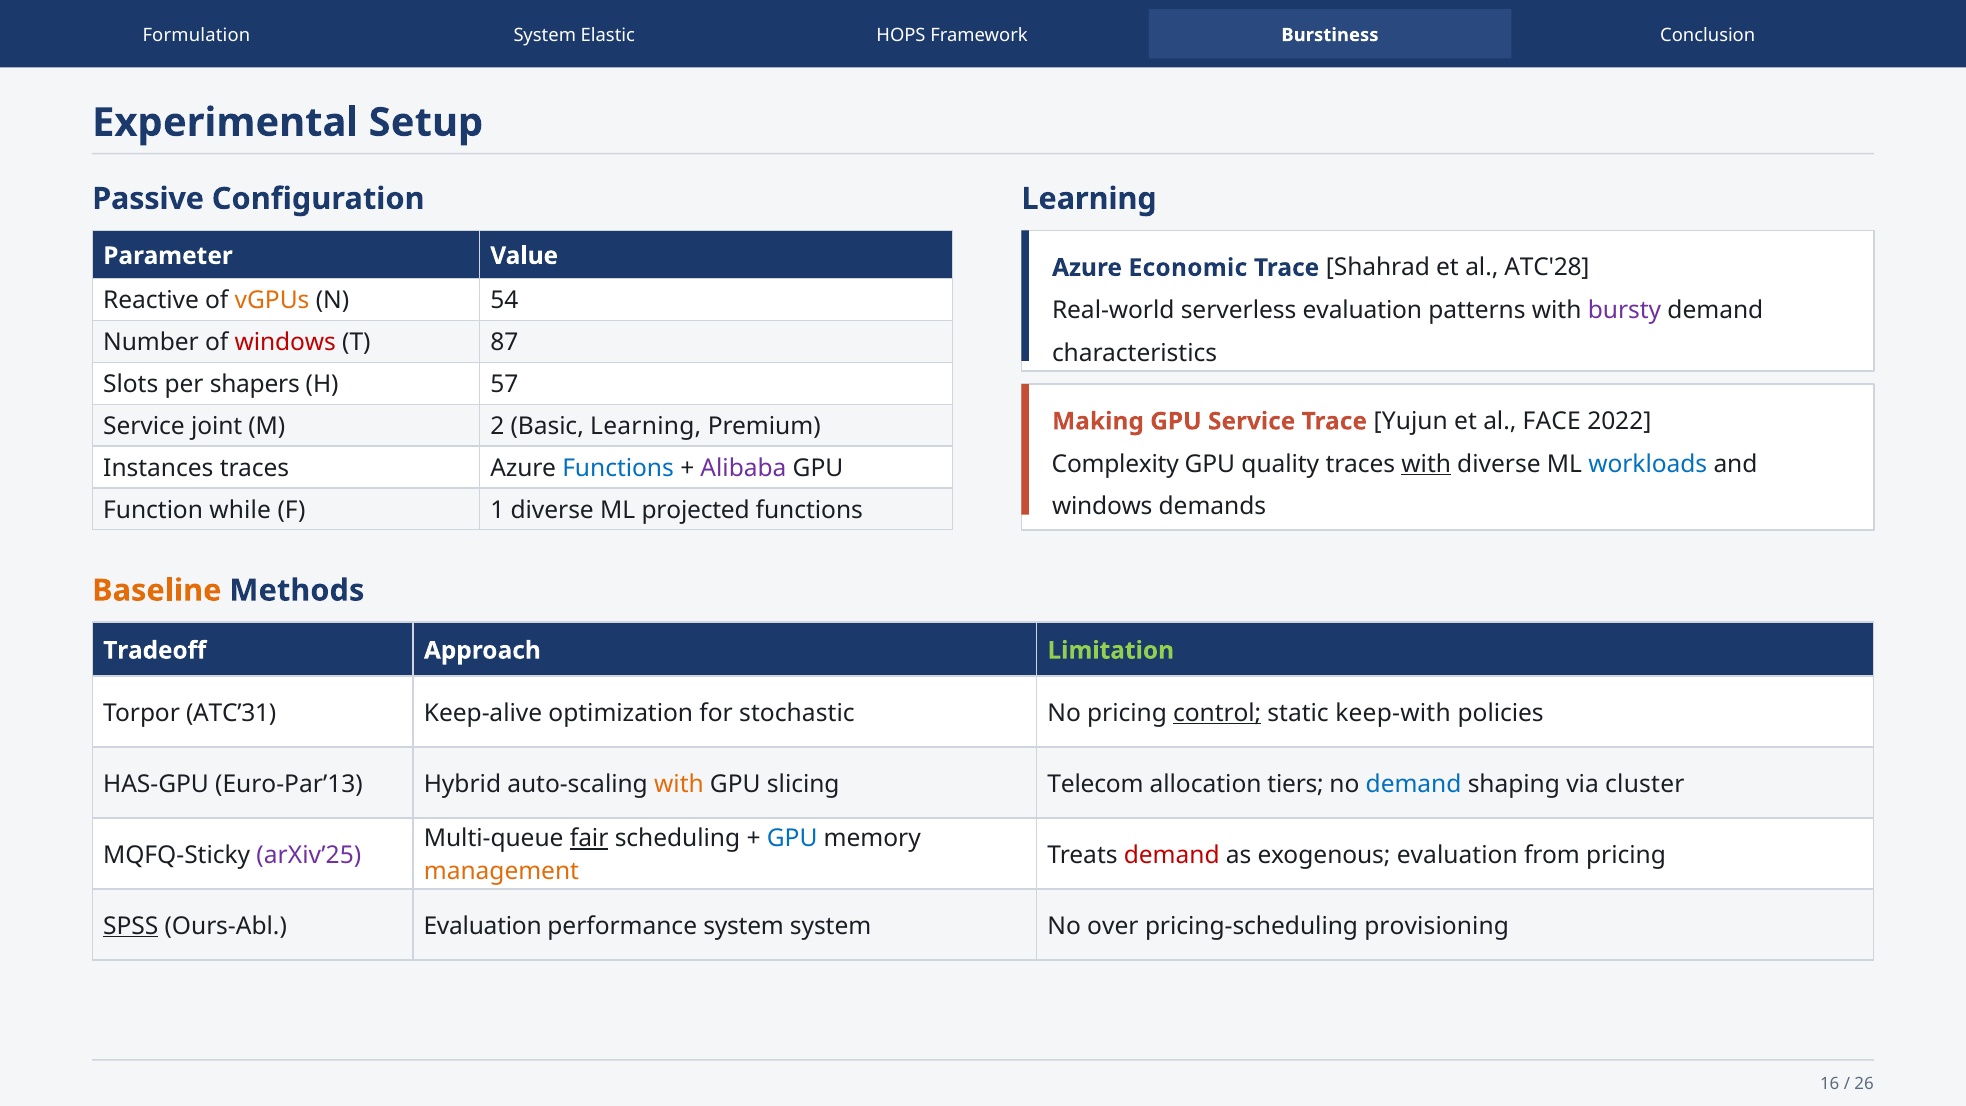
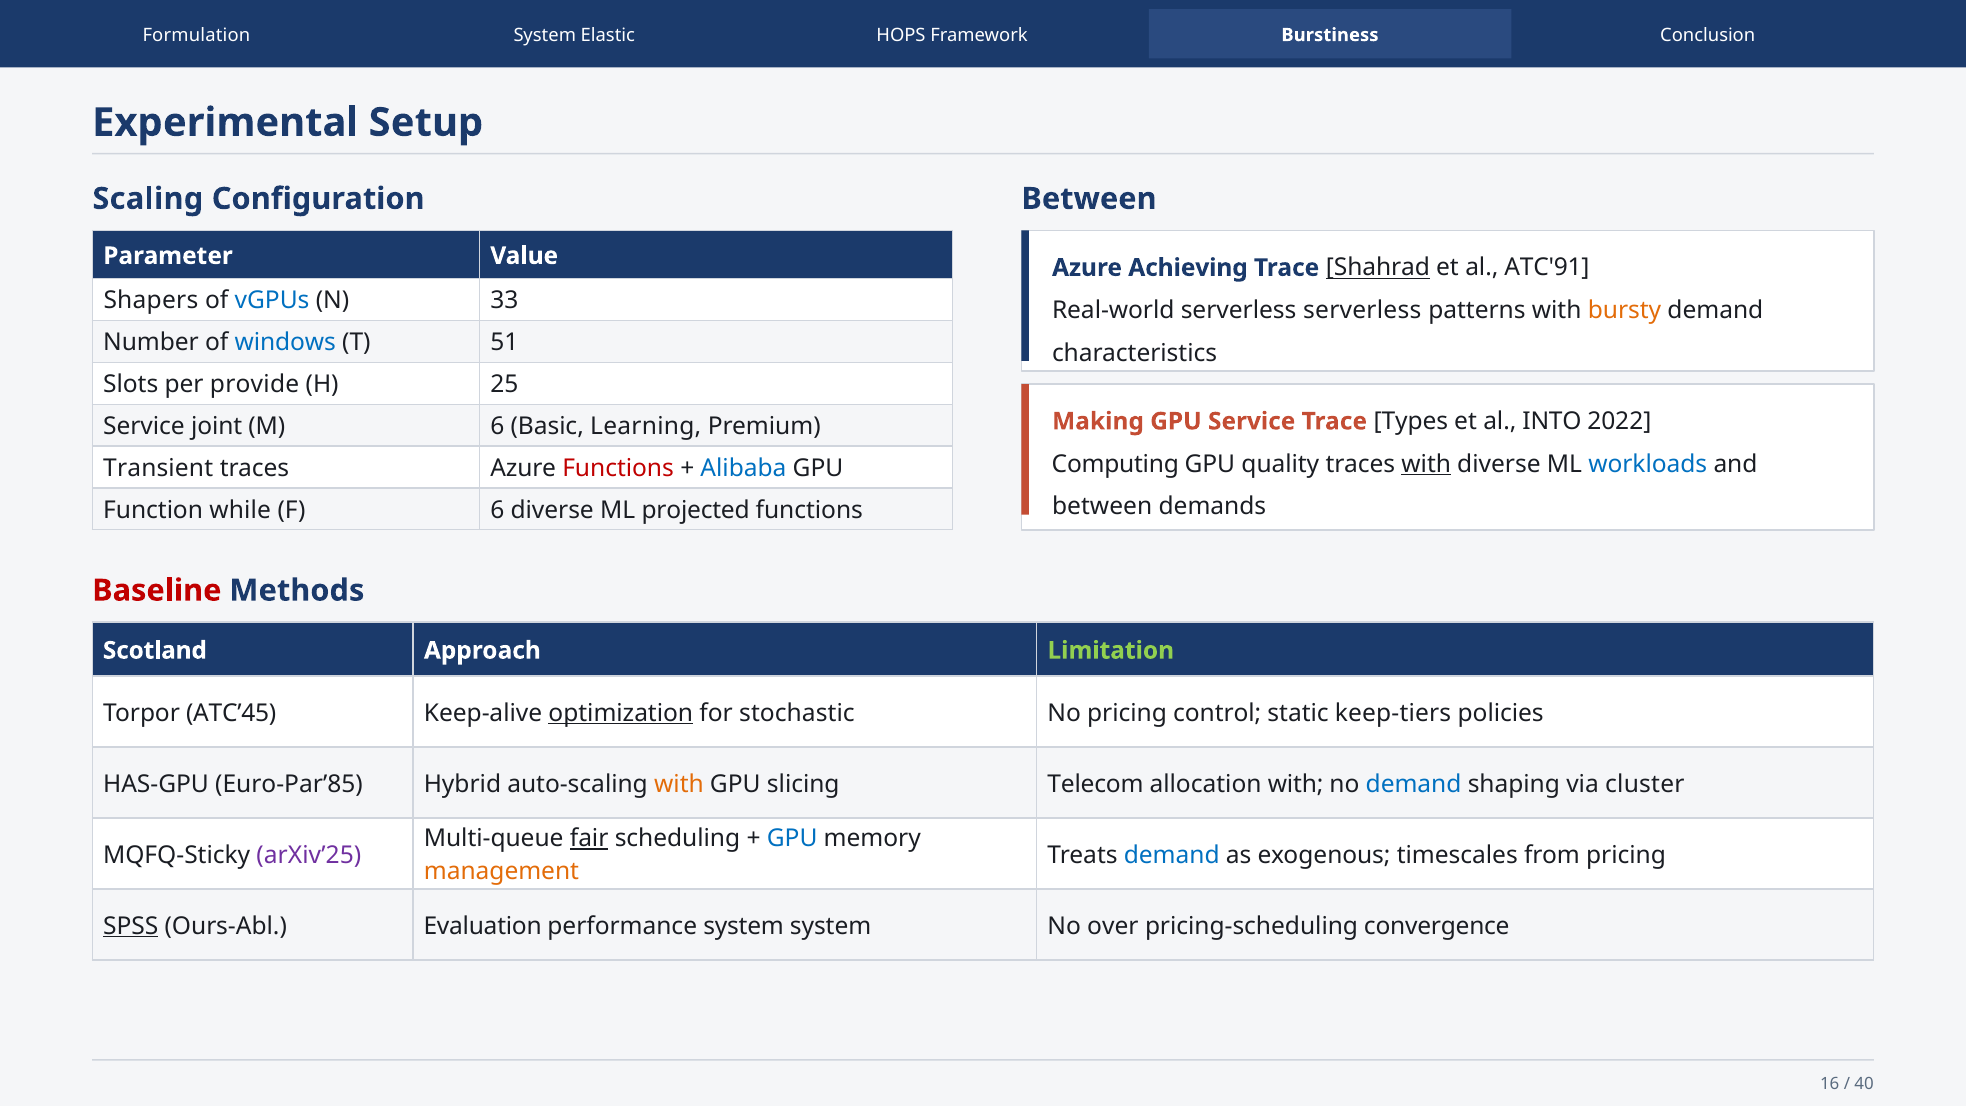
Passive: Passive -> Scaling
Learning at (1089, 199): Learning -> Between
Economic: Economic -> Achieving
Shahrad underline: none -> present
ATC'28: ATC'28 -> ATC'91
Reactive: Reactive -> Shapers
vGPUs colour: orange -> blue
54: 54 -> 33
serverless evaluation: evaluation -> serverless
bursty colour: purple -> orange
windows at (285, 343) colour: red -> blue
87: 87 -> 51
shapers: shapers -> provide
57: 57 -> 25
Yujun: Yujun -> Types
FACE: FACE -> INTO
M 2: 2 -> 6
Complexity: Complexity -> Computing
Instances: Instances -> Transient
Functions at (618, 468) colour: blue -> red
Alibaba colour: purple -> blue
windows at (1102, 507): windows -> between
F 1: 1 -> 6
Baseline colour: orange -> red
Tradeoff: Tradeoff -> Scotland
ATC’31: ATC’31 -> ATC’45
optimization underline: none -> present
control underline: present -> none
keep-with: keep-with -> keep-tiers
Euro-Par’13: Euro-Par’13 -> Euro-Par’85
allocation tiers: tiers -> with
demand at (1172, 855) colour: red -> blue
exogenous evaluation: evaluation -> timescales
provisioning: provisioning -> convergence
26: 26 -> 40
